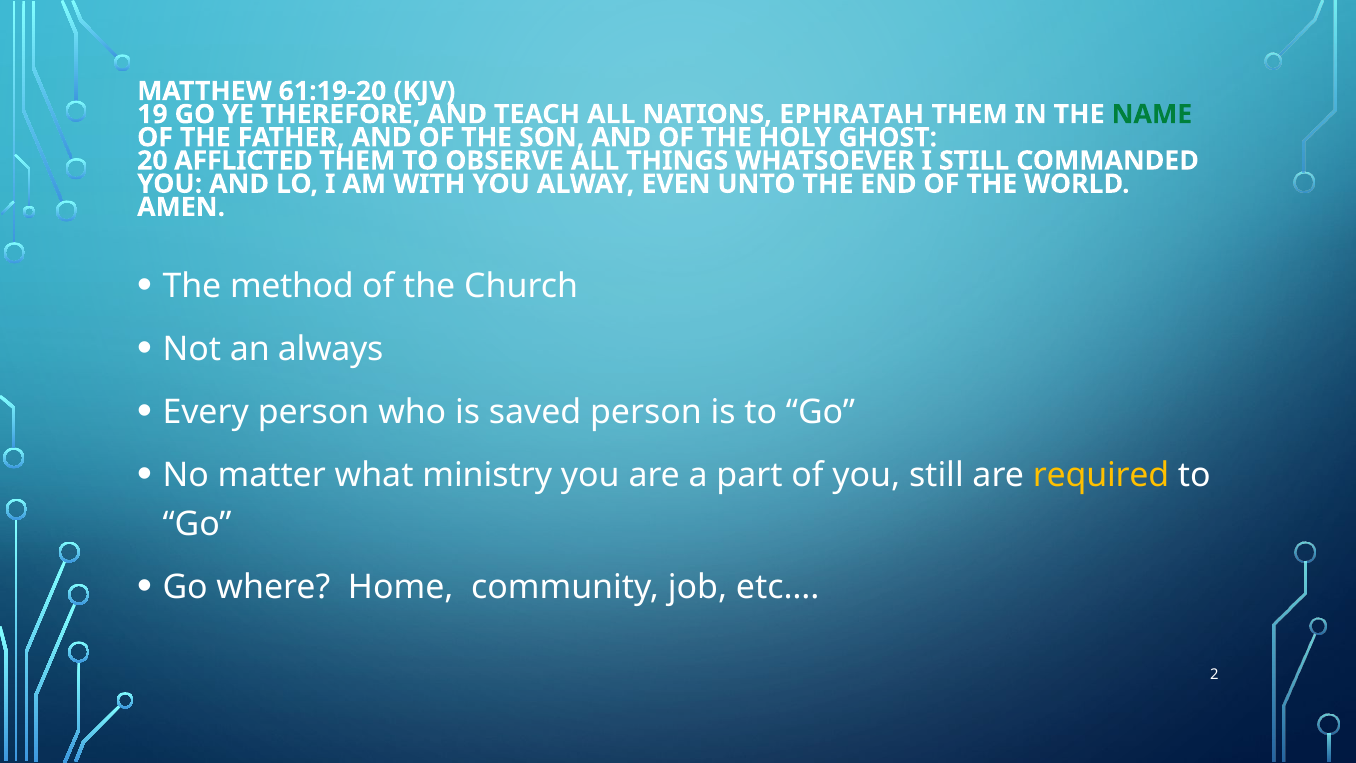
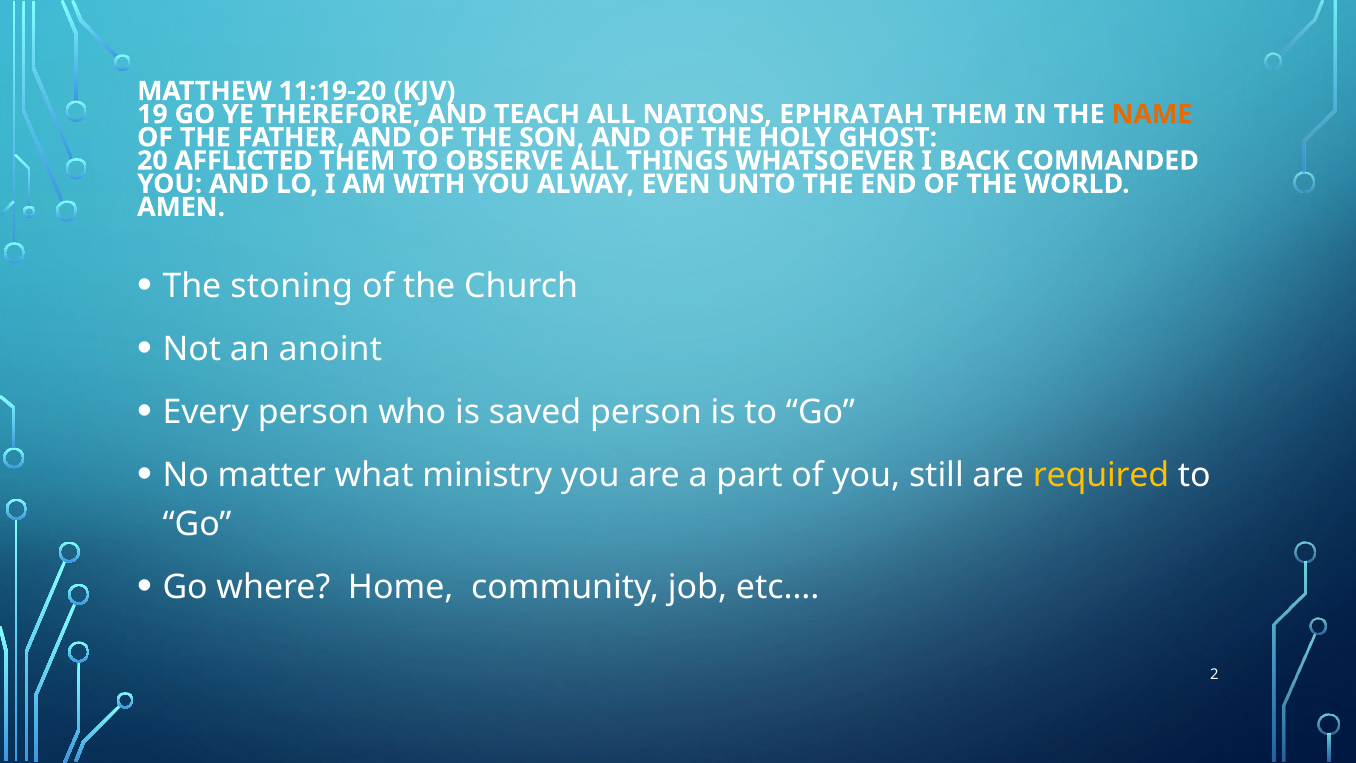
61:19-20: 61:19-20 -> 11:19-20
NAME colour: green -> orange
I STILL: STILL -> BACK
method: method -> stoning
always: always -> anoint
